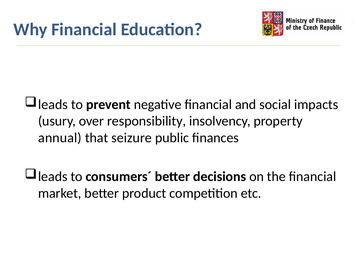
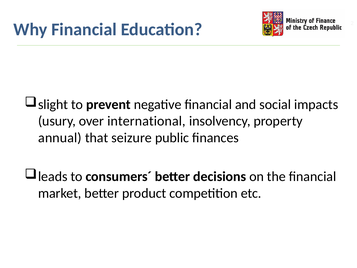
leads at (53, 104): leads -> slight
responsibility: responsibility -> international
